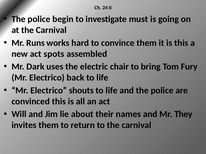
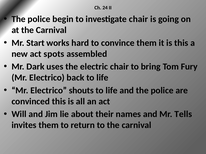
investigate must: must -> chair
Runs: Runs -> Start
They: They -> Tells
